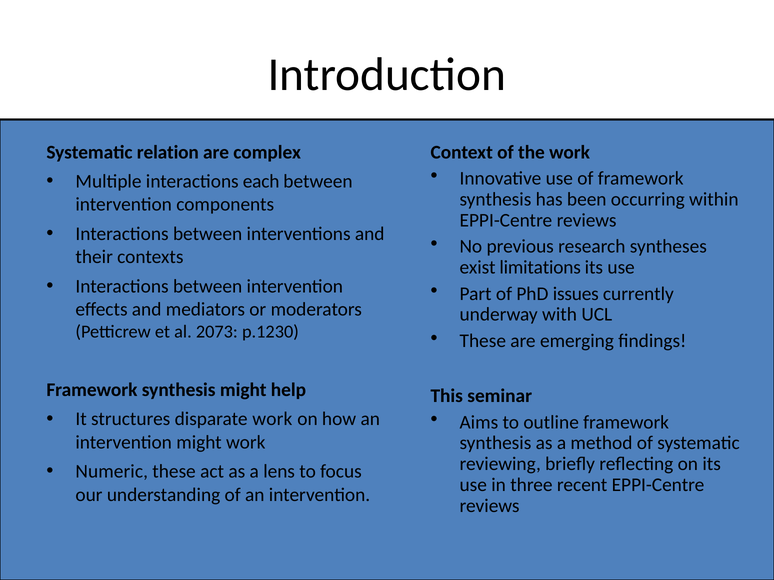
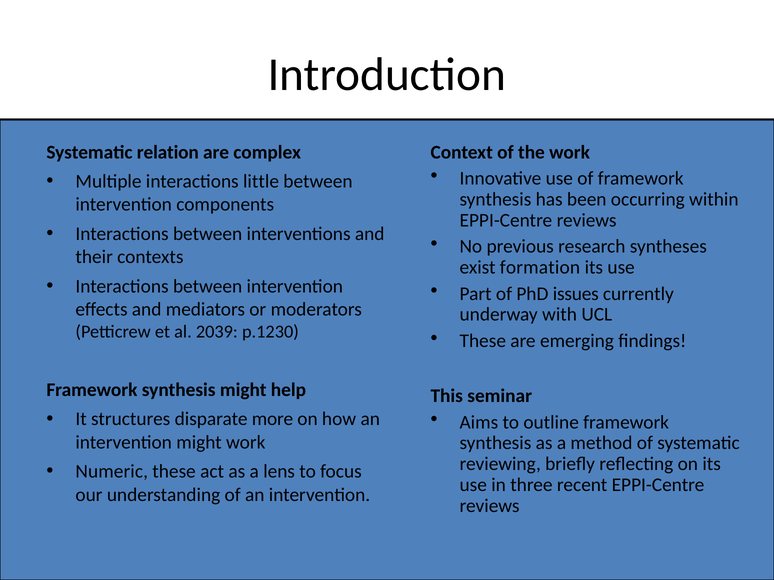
each: each -> little
limitations: limitations -> formation
2073: 2073 -> 2039
disparate work: work -> more
